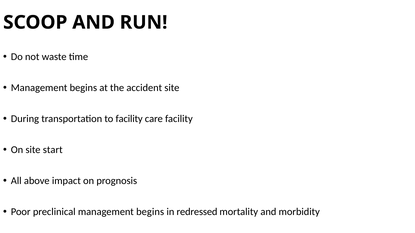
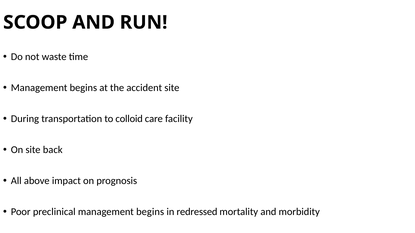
to facility: facility -> colloid
start: start -> back
